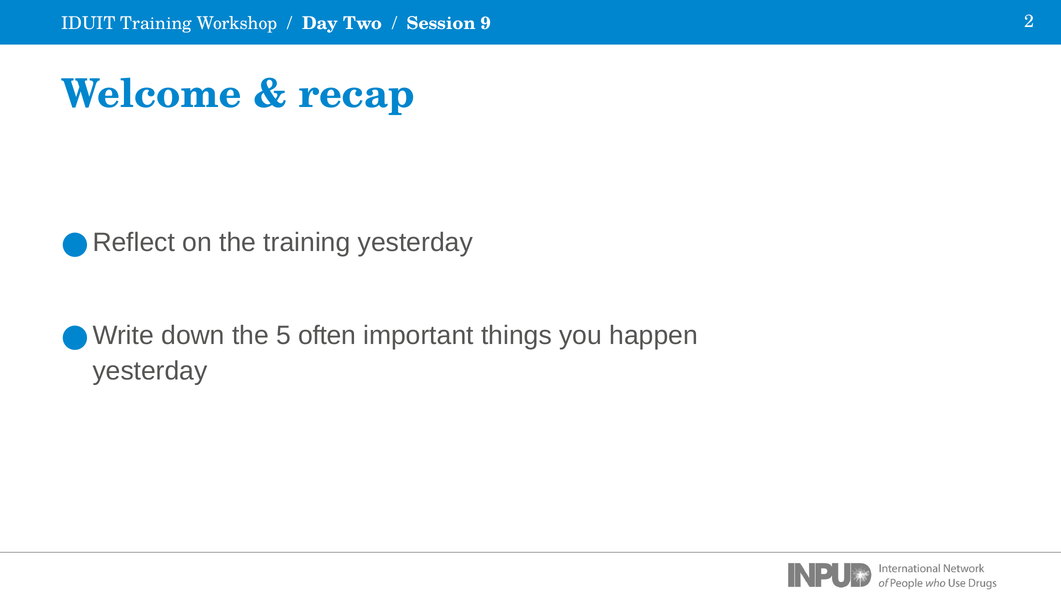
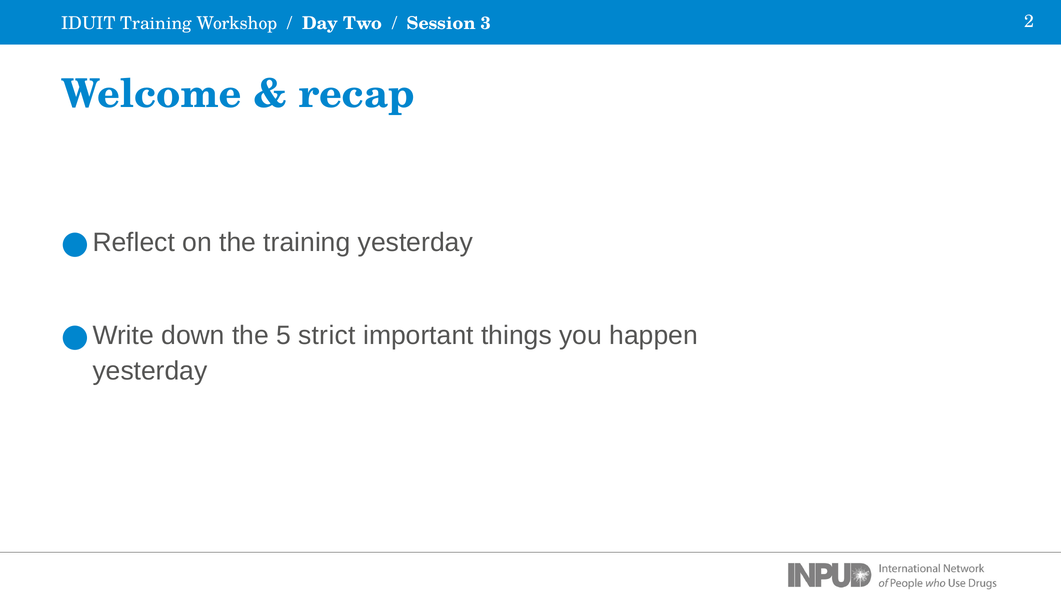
9: 9 -> 3
often: often -> strict
